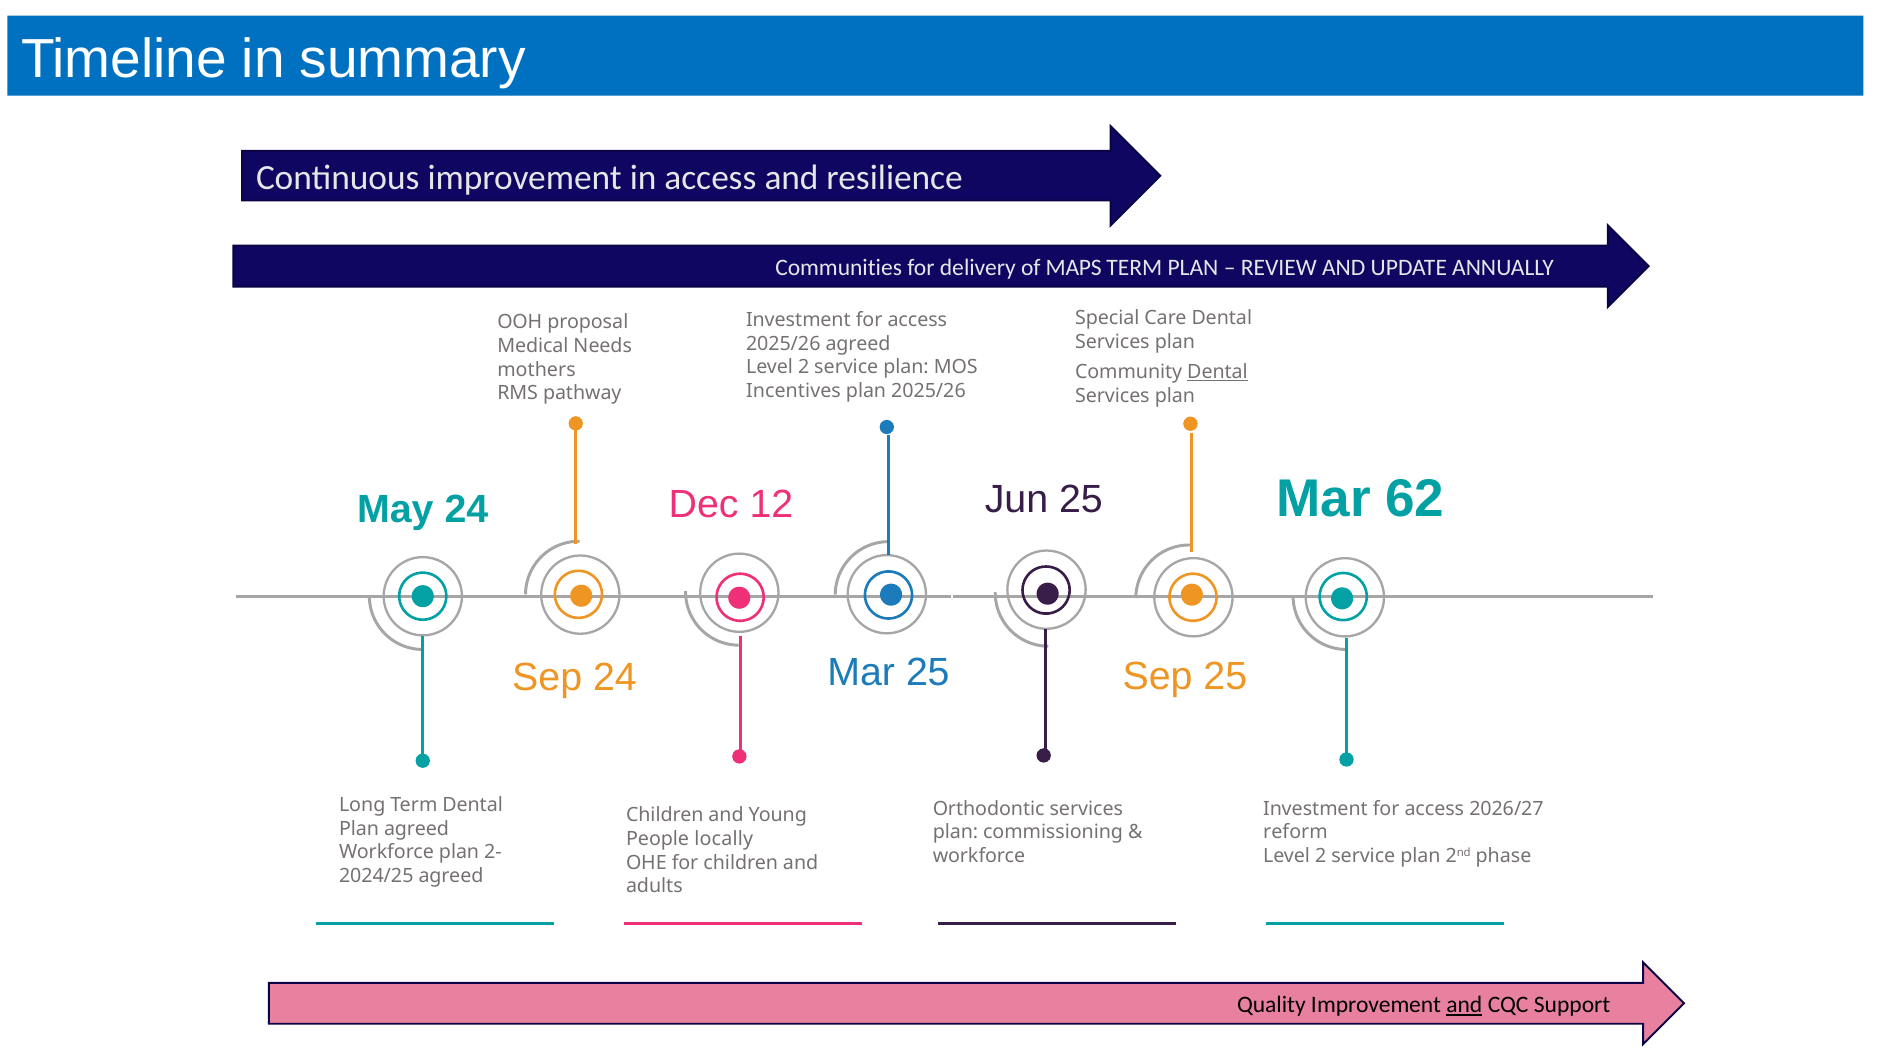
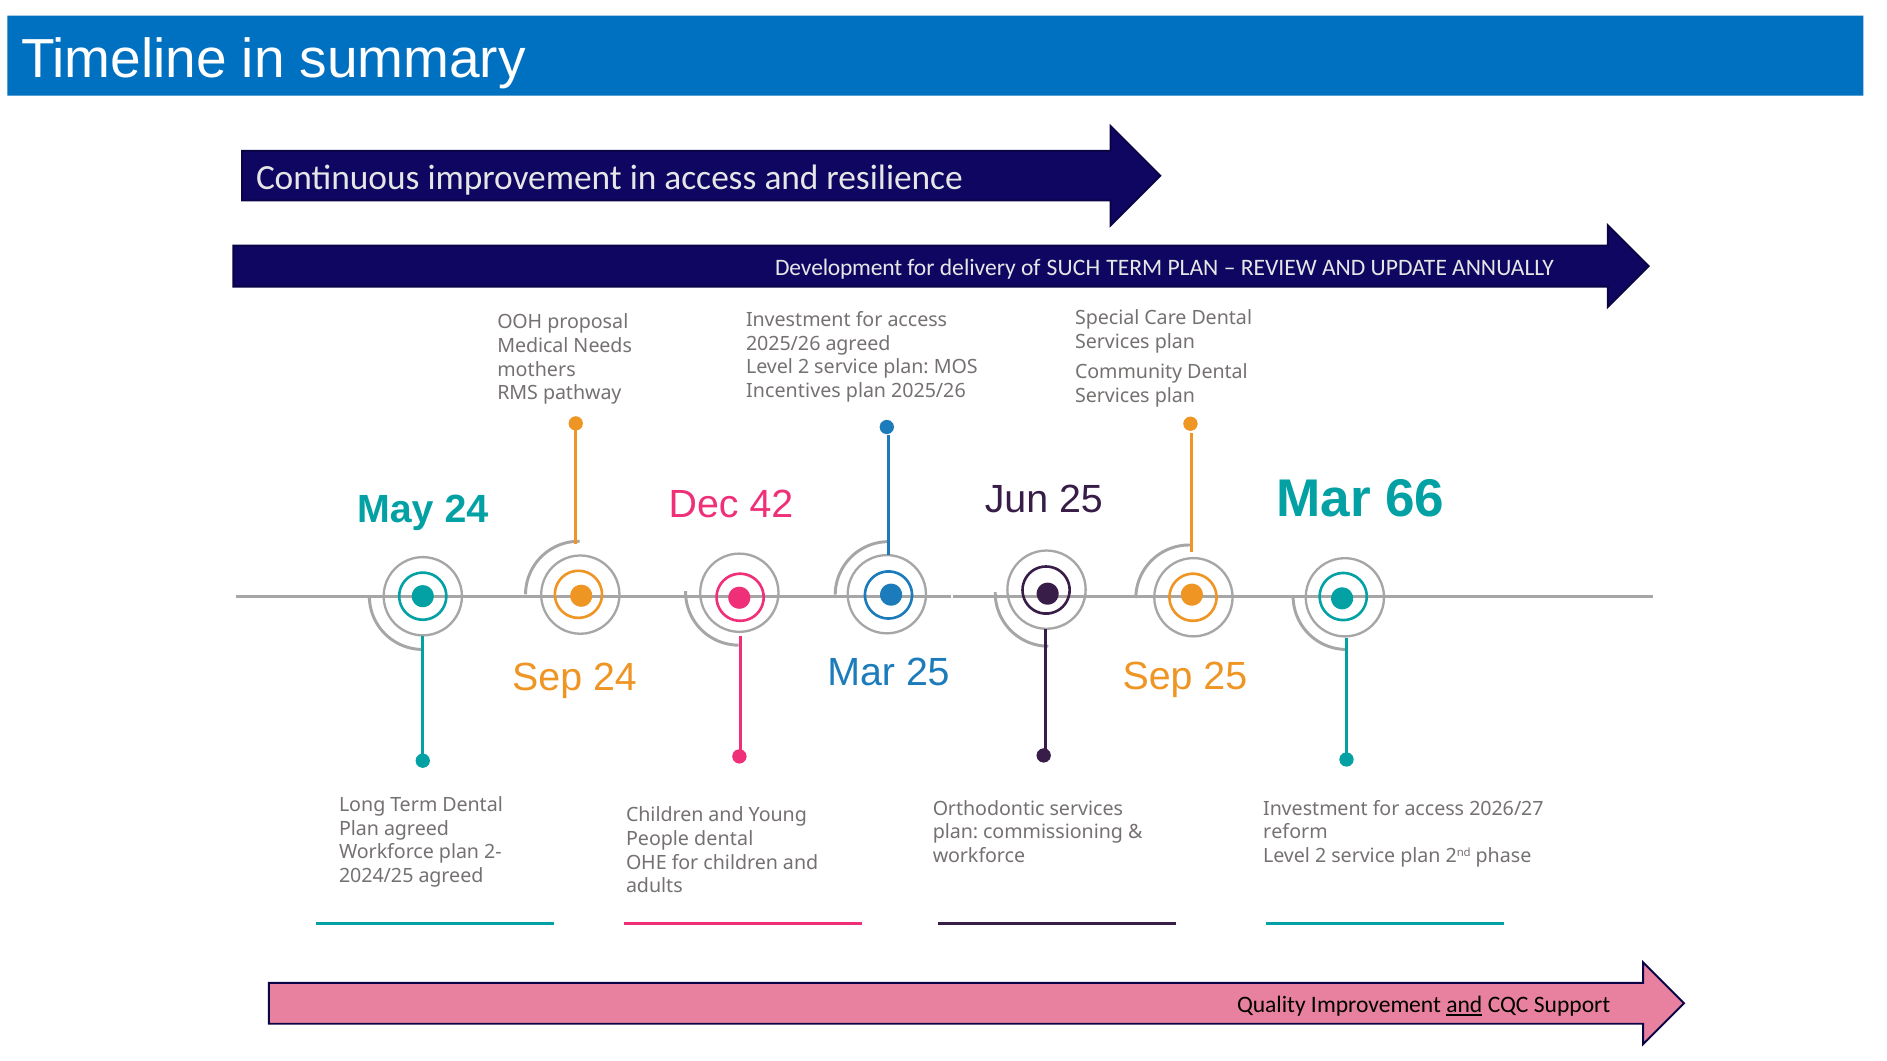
Communities: Communities -> Development
MAPS: MAPS -> SUCH
Dental at (1217, 373) underline: present -> none
62: 62 -> 66
12: 12 -> 42
People locally: locally -> dental
